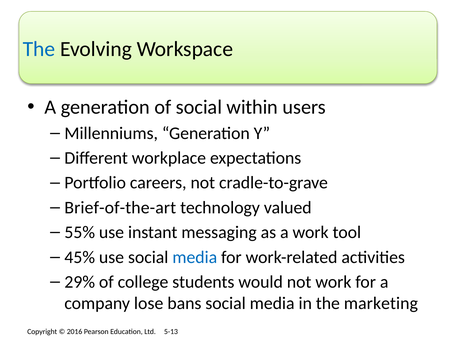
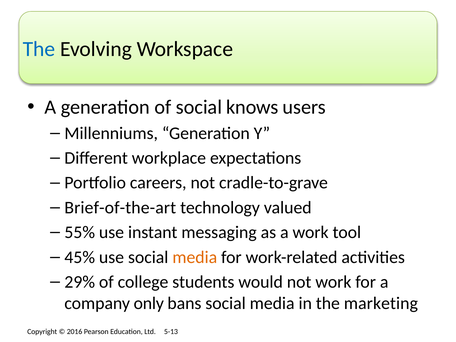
within: within -> knows
media at (195, 257) colour: blue -> orange
lose: lose -> only
